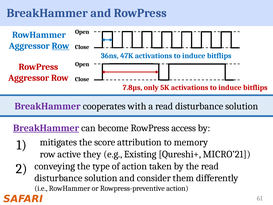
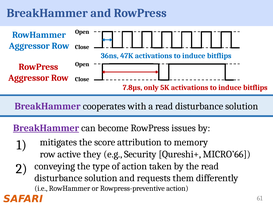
Row at (60, 46) underline: present -> none
access: access -> issues
Existing: Existing -> Security
MICRO’21: MICRO’21 -> MICRO’66
consider: consider -> requests
